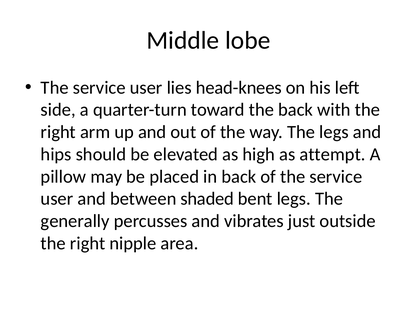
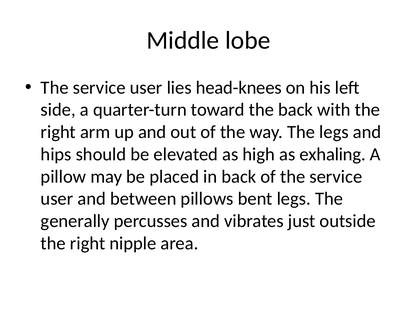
attempt: attempt -> exhaling
shaded: shaded -> pillows
